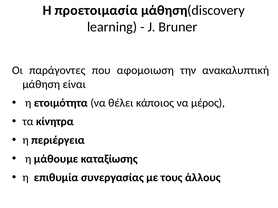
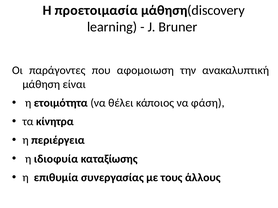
μέρος: μέρος -> φάση
μάθουμε: μάθουμε -> ιδιοφυία
